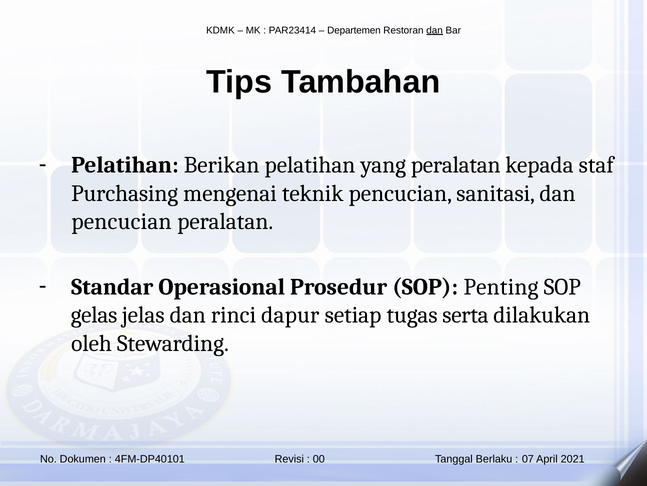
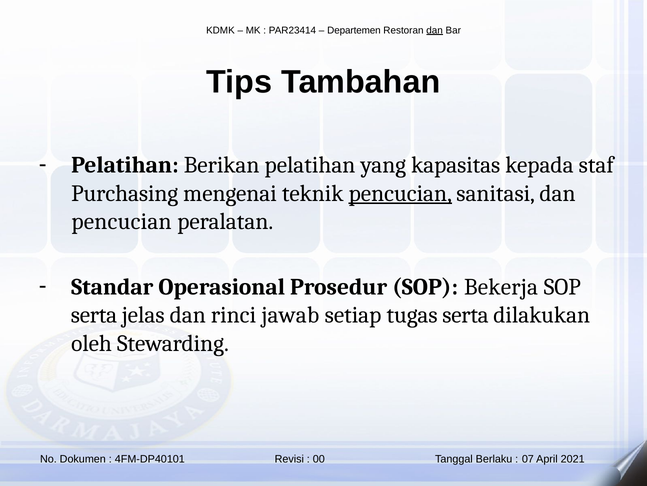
yang peralatan: peralatan -> kapasitas
pencucian at (400, 193) underline: none -> present
Penting: Penting -> Bekerja
gelas at (94, 315): gelas -> serta
dapur: dapur -> jawab
